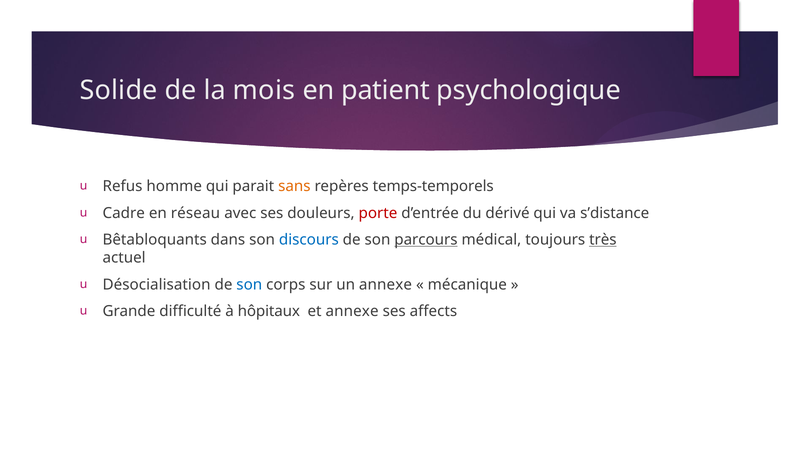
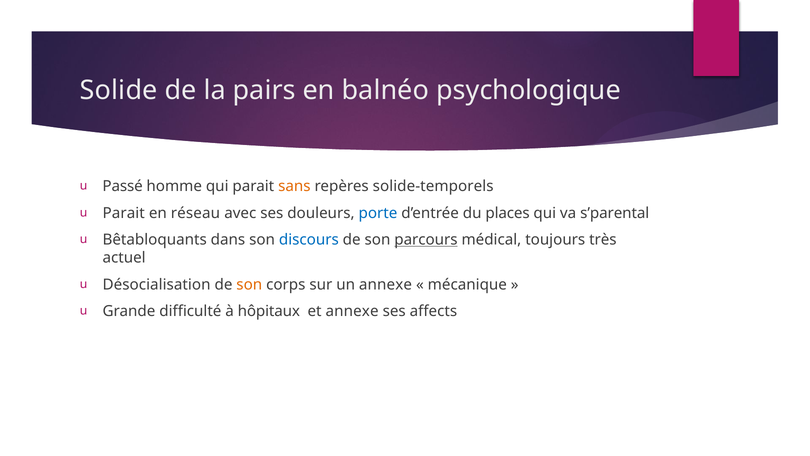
mois: mois -> pairs
patient: patient -> balnéo
Refus: Refus -> Passé
temps-temporels: temps-temporels -> solide-temporels
Cadre at (124, 213): Cadre -> Parait
porte colour: red -> blue
dérivé: dérivé -> places
s’distance: s’distance -> s’parental
très underline: present -> none
son at (249, 284) colour: blue -> orange
